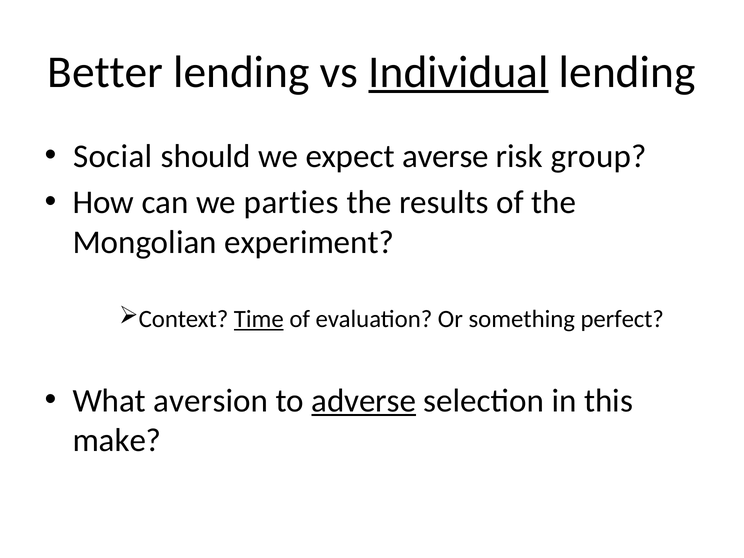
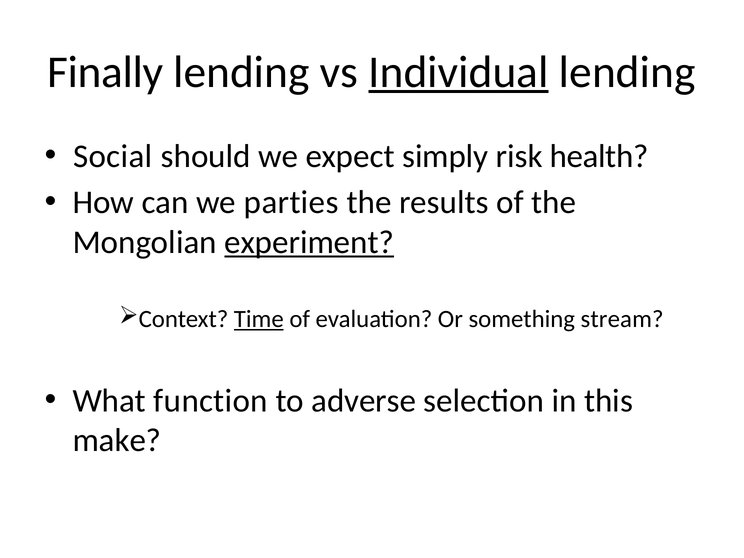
Better: Better -> Finally
averse: averse -> simply
group: group -> health
experiment underline: none -> present
perfect: perfect -> stream
aversion: aversion -> function
adverse underline: present -> none
